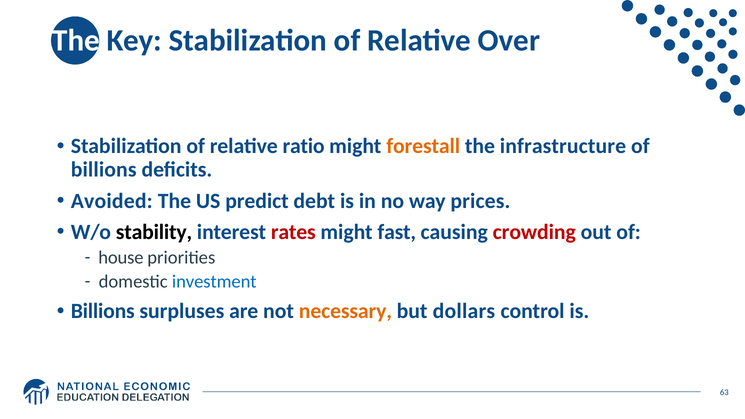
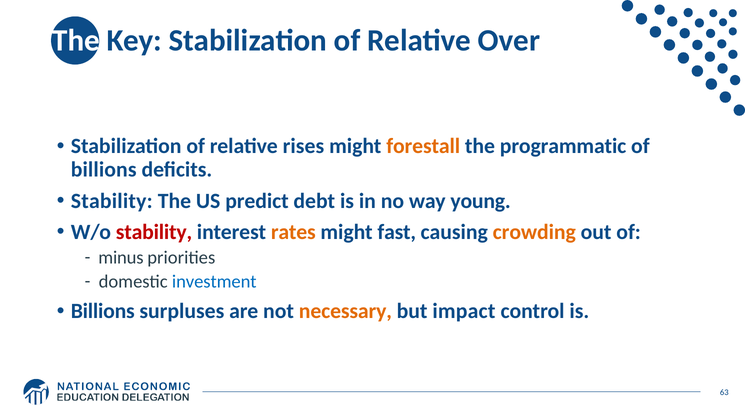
ratio: ratio -> rises
infrastructure: infrastructure -> programmatic
Avoided at (112, 201): Avoided -> Stability
prices: prices -> young
stability at (154, 232) colour: black -> red
rates colour: red -> orange
crowding colour: red -> orange
house: house -> minus
dollars: dollars -> impact
